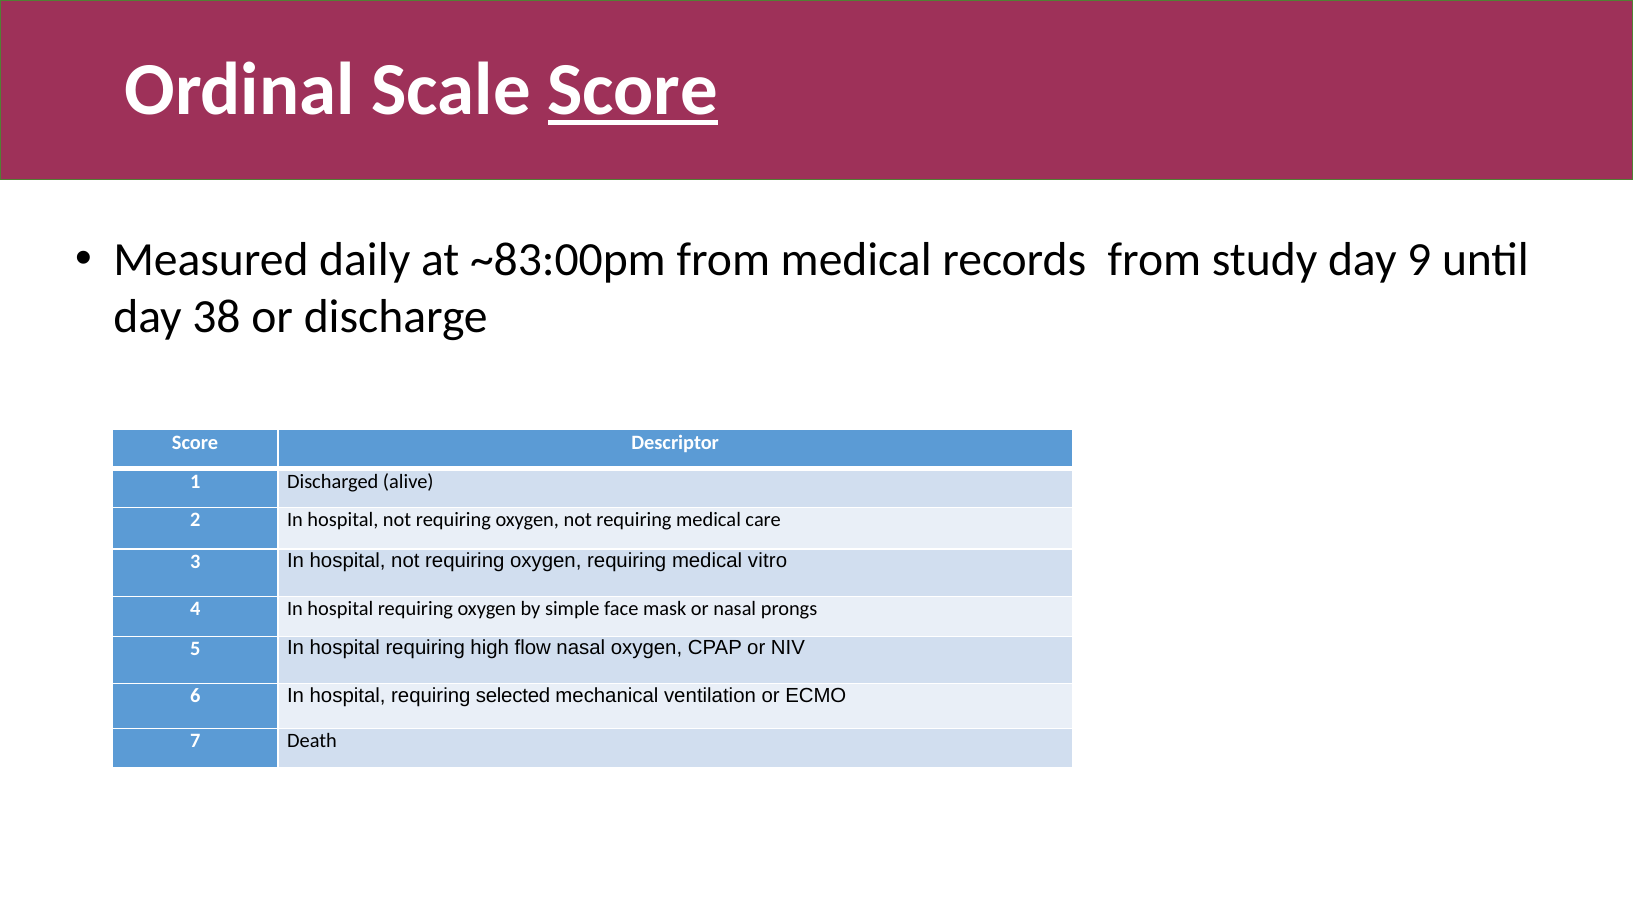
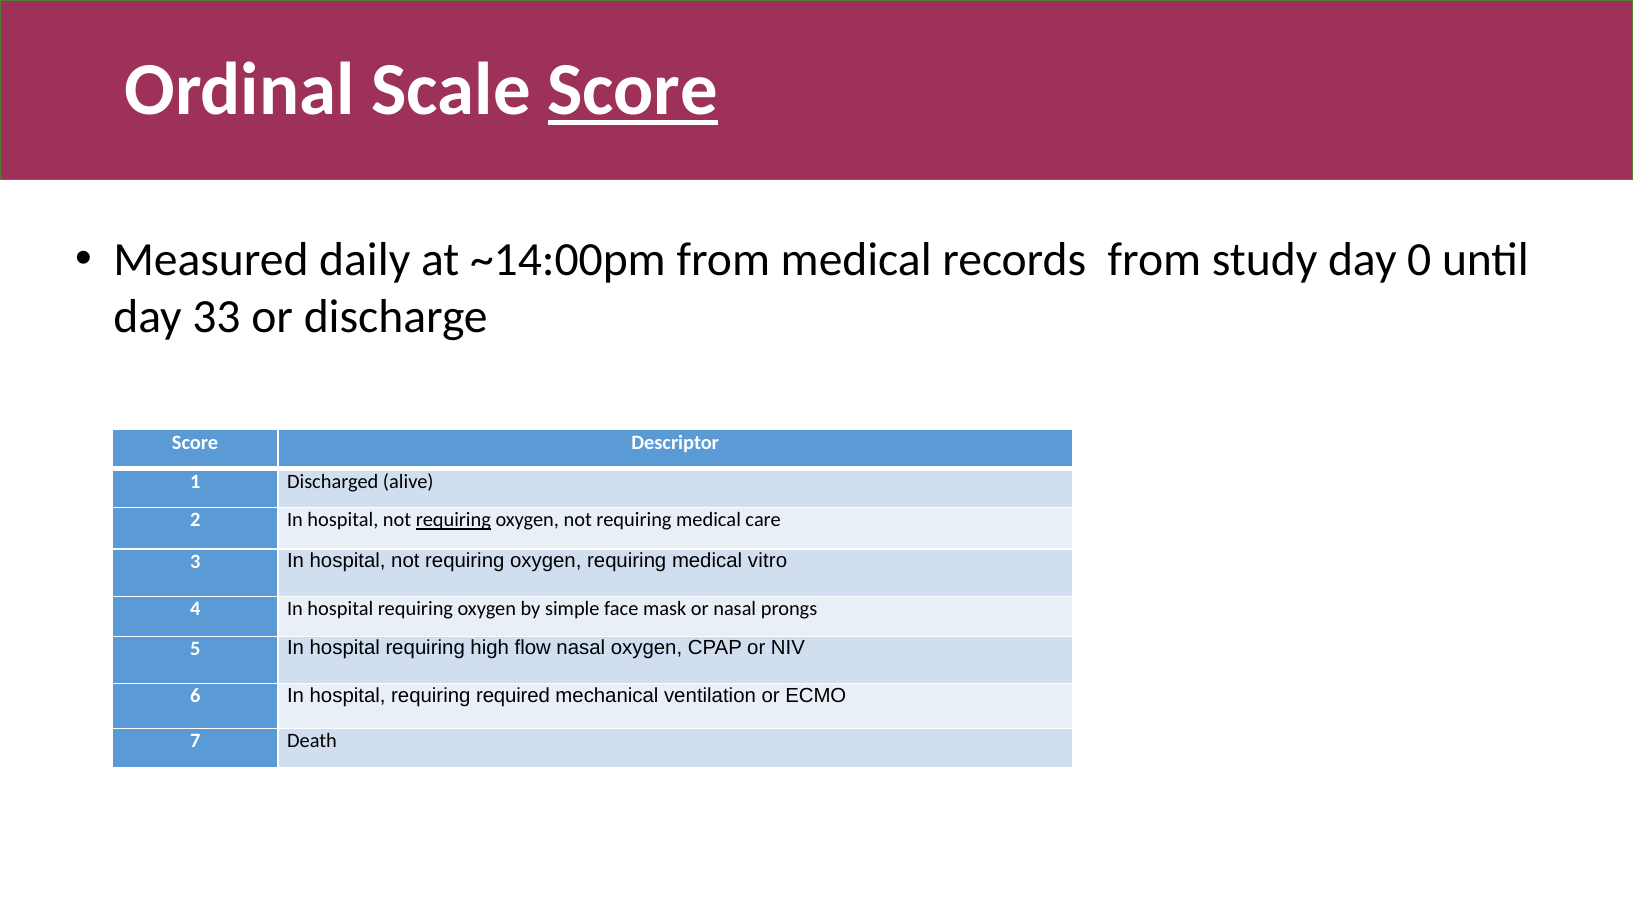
~83:00pm: ~83:00pm -> ~14:00pm
9: 9 -> 0
38: 38 -> 33
requiring at (453, 521) underline: none -> present
selected: selected -> required
